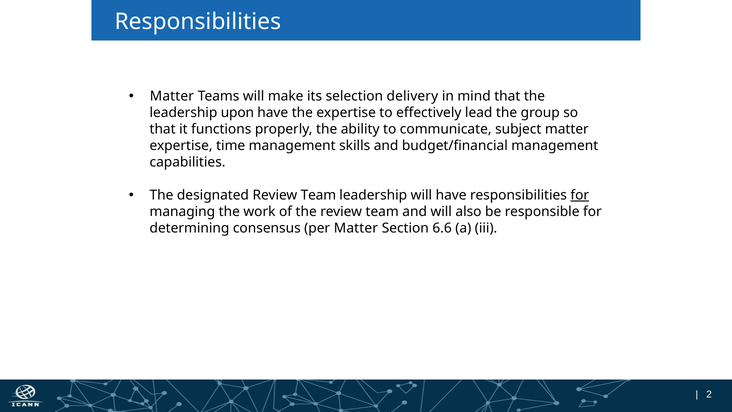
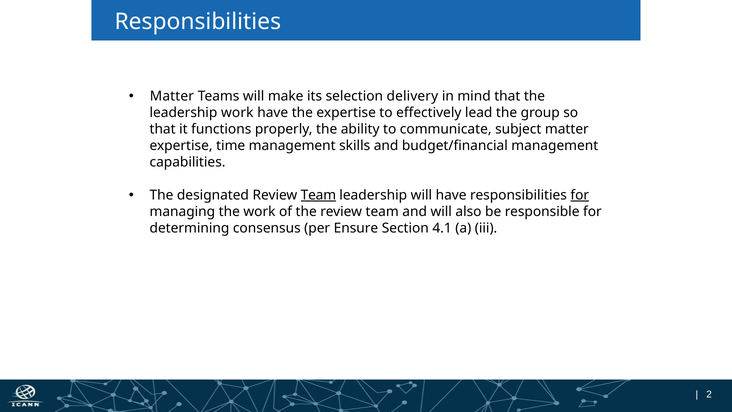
leadership upon: upon -> work
Team at (318, 195) underline: none -> present
per Matter: Matter -> Ensure
6.6: 6.6 -> 4.1
